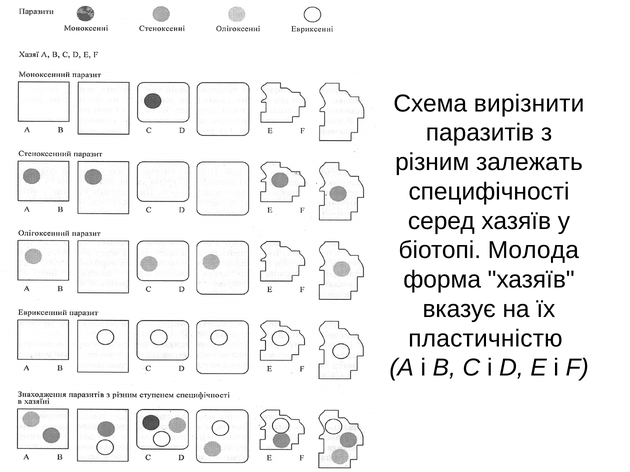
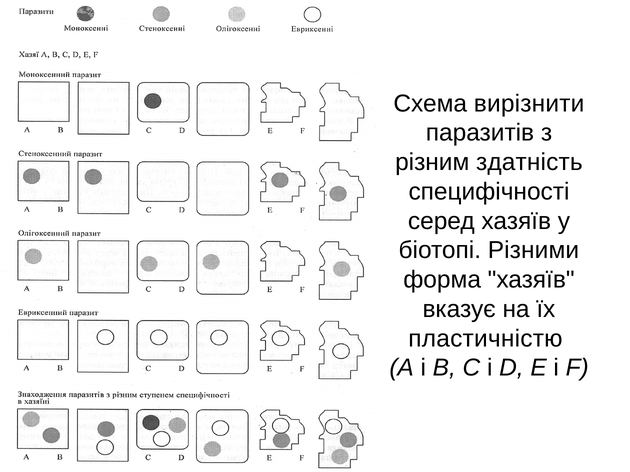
залежать: залежать -> здатність
Молода: Молода -> Різними
